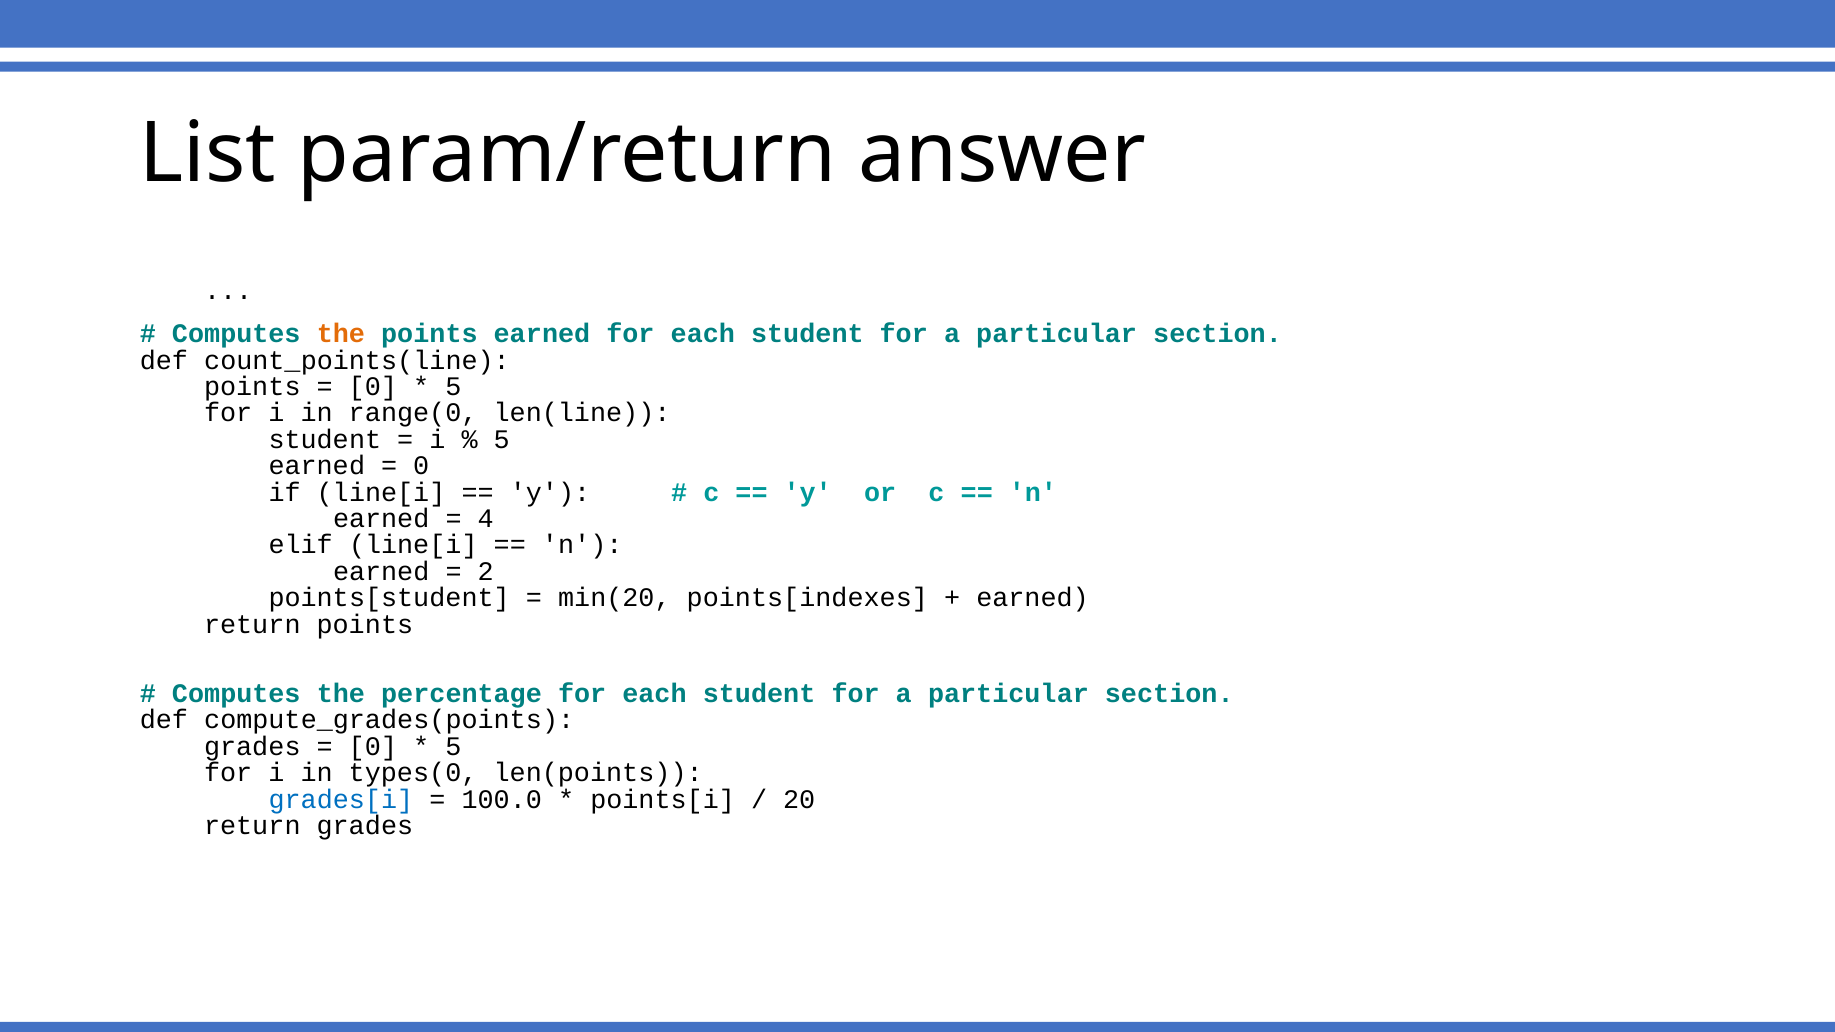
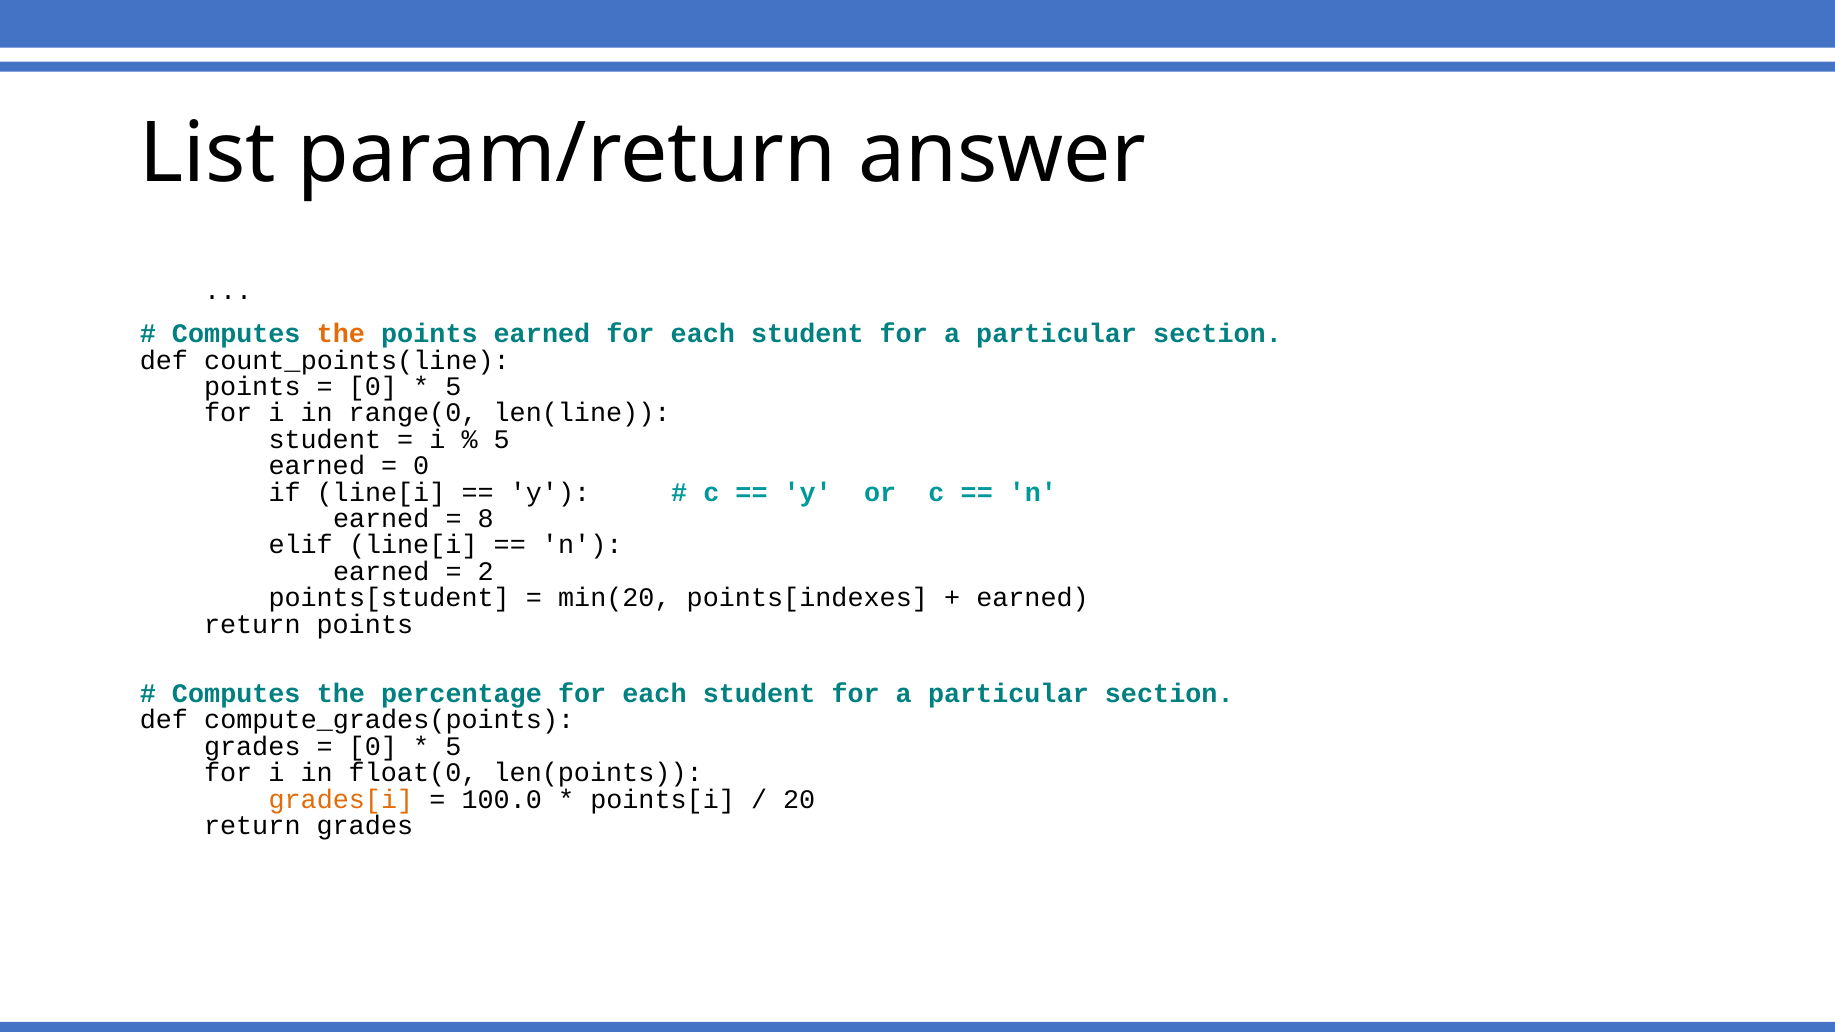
4: 4 -> 8
types(0: types(0 -> float(0
grades[i colour: blue -> orange
